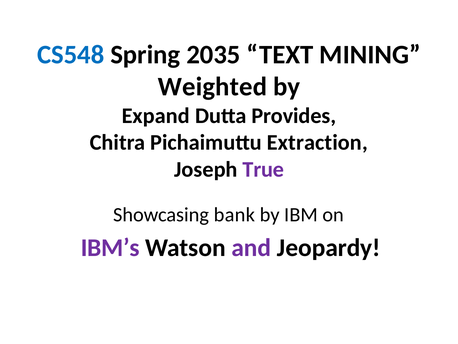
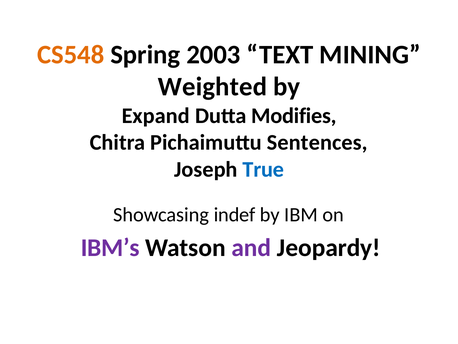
CS548 colour: blue -> orange
2035: 2035 -> 2003
Provides: Provides -> Modifies
Extraction: Extraction -> Sentences
True colour: purple -> blue
bank: bank -> indef
